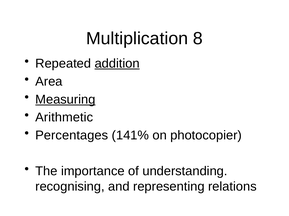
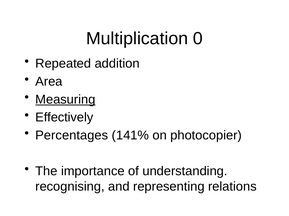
8: 8 -> 0
addition underline: present -> none
Arithmetic: Arithmetic -> Effectively
